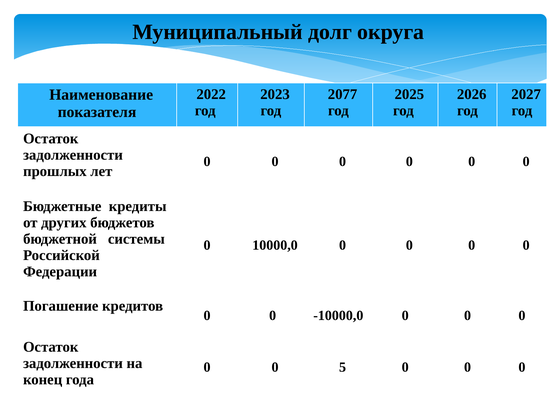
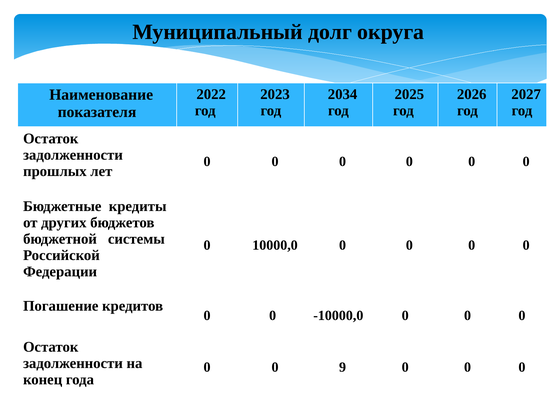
2077: 2077 -> 2034
5: 5 -> 9
